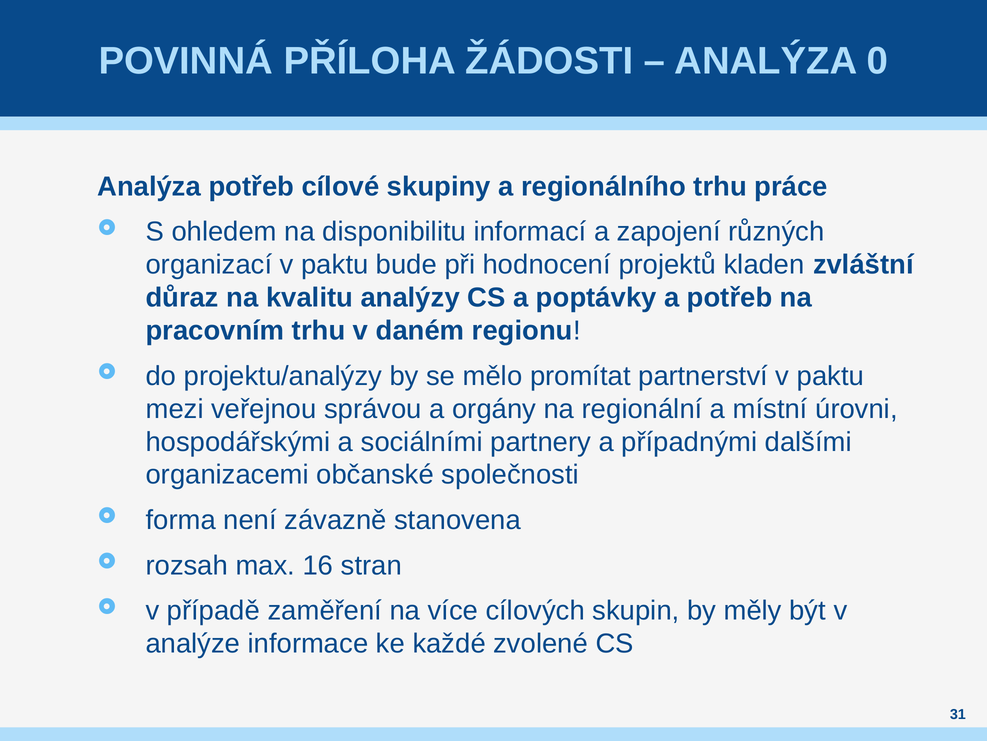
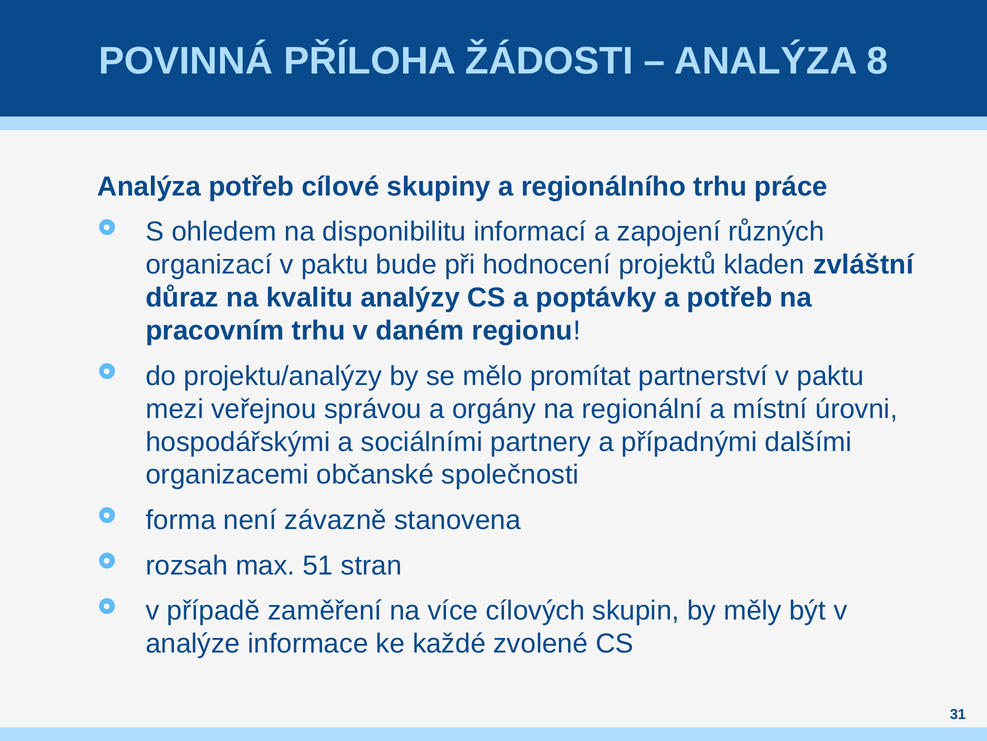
0: 0 -> 8
16: 16 -> 51
